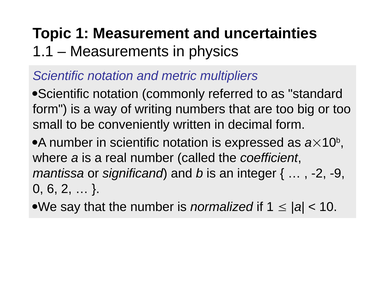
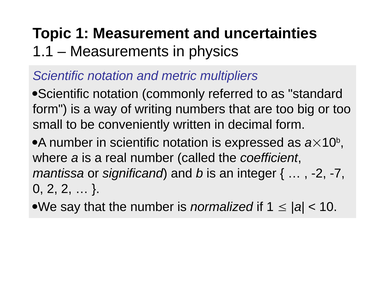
-9: -9 -> -7
0 6: 6 -> 2
